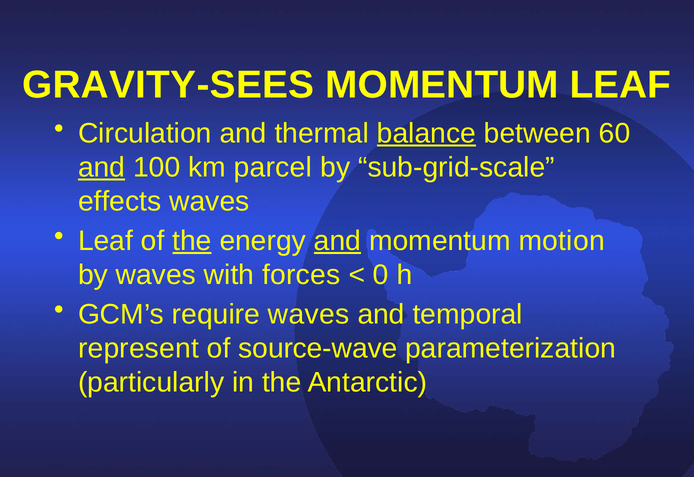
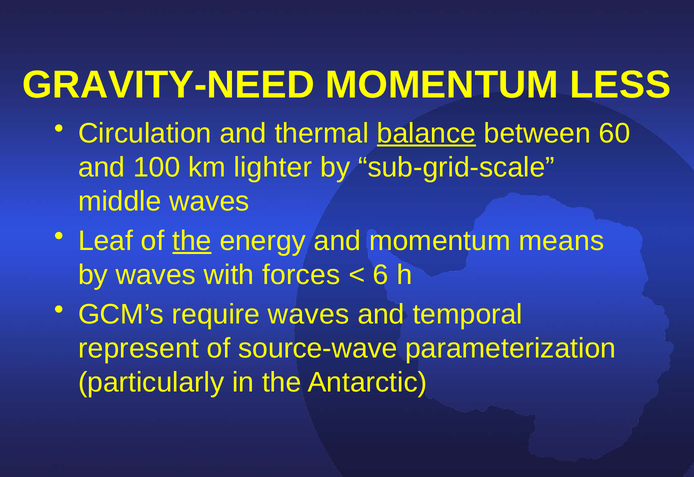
GRAVITY-SEES: GRAVITY-SEES -> GRAVITY-NEED
MOMENTUM LEAF: LEAF -> LESS
and at (102, 168) underline: present -> none
parcel: parcel -> lighter
effects: effects -> middle
and at (338, 241) underline: present -> none
motion: motion -> means
0: 0 -> 6
